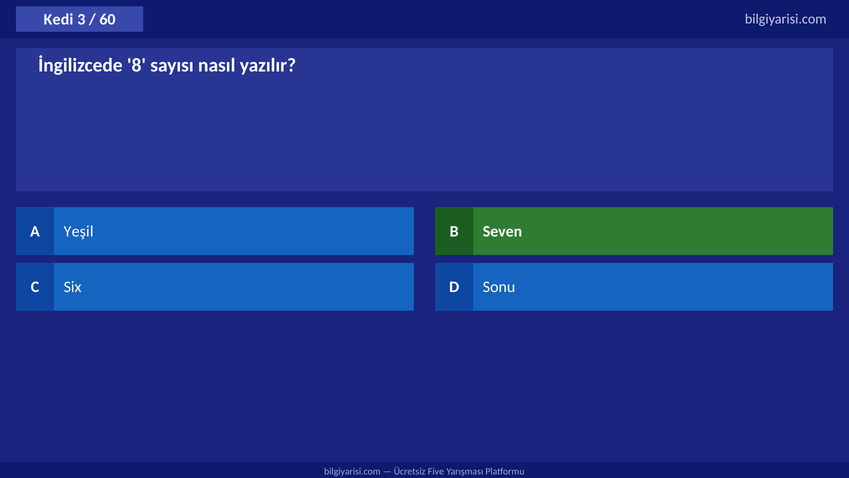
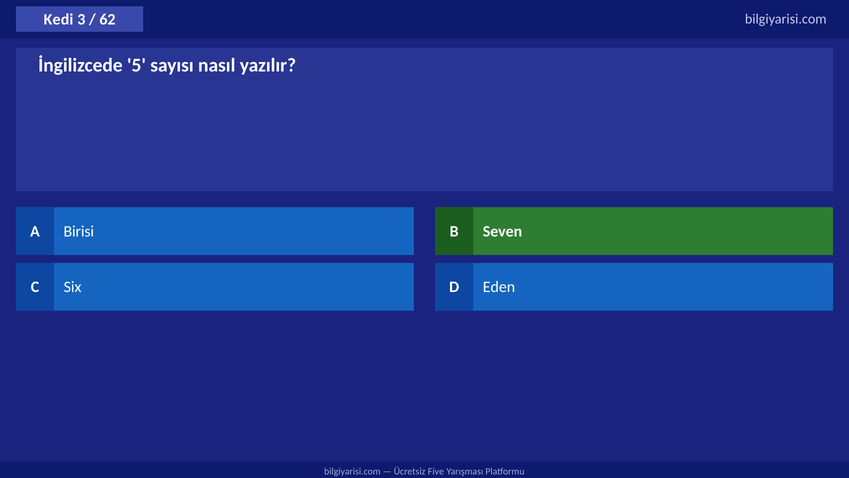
60: 60 -> 62
8: 8 -> 5
Yeşil: Yeşil -> Birisi
Sonu: Sonu -> Eden
